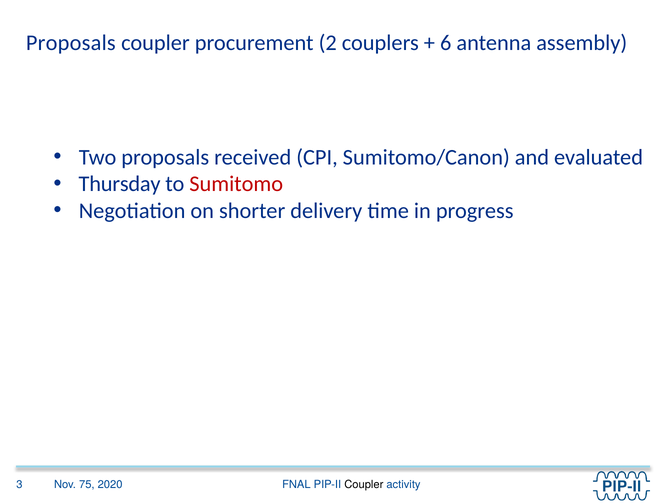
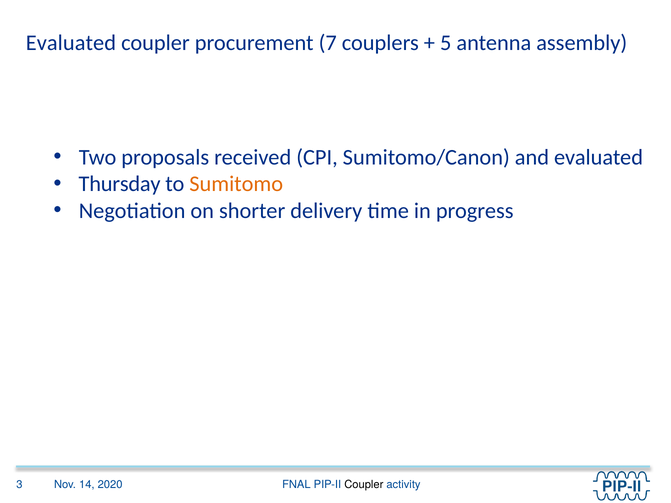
Proposals at (71, 43): Proposals -> Evaluated
2: 2 -> 7
6: 6 -> 5
Sumitomo colour: red -> orange
75: 75 -> 14
